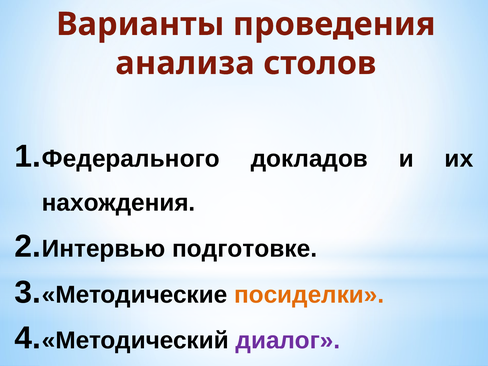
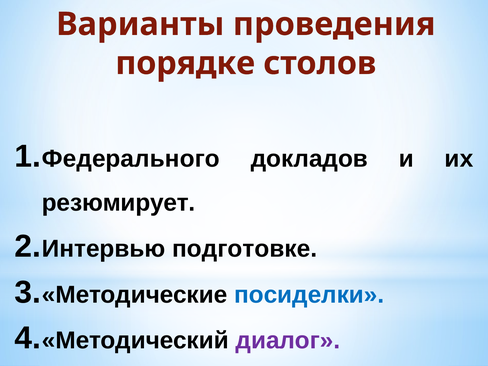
анализа: анализа -> порядке
нахождения: нахождения -> резюмирует
посиделки colour: orange -> blue
